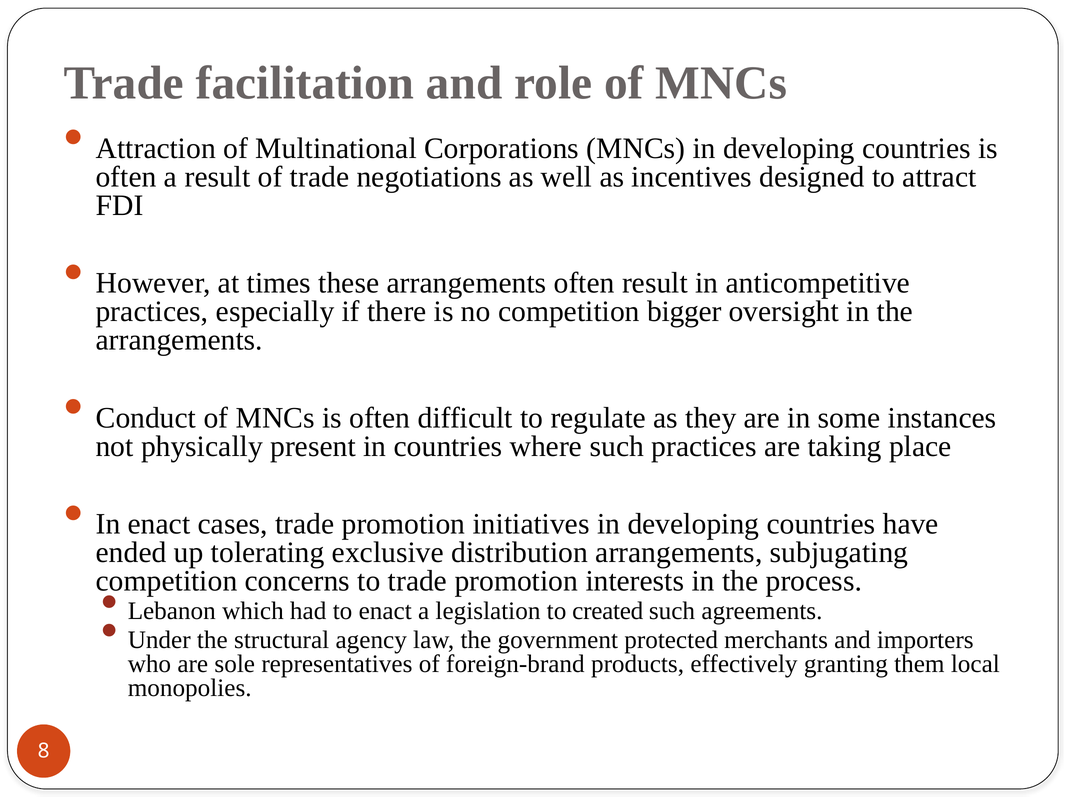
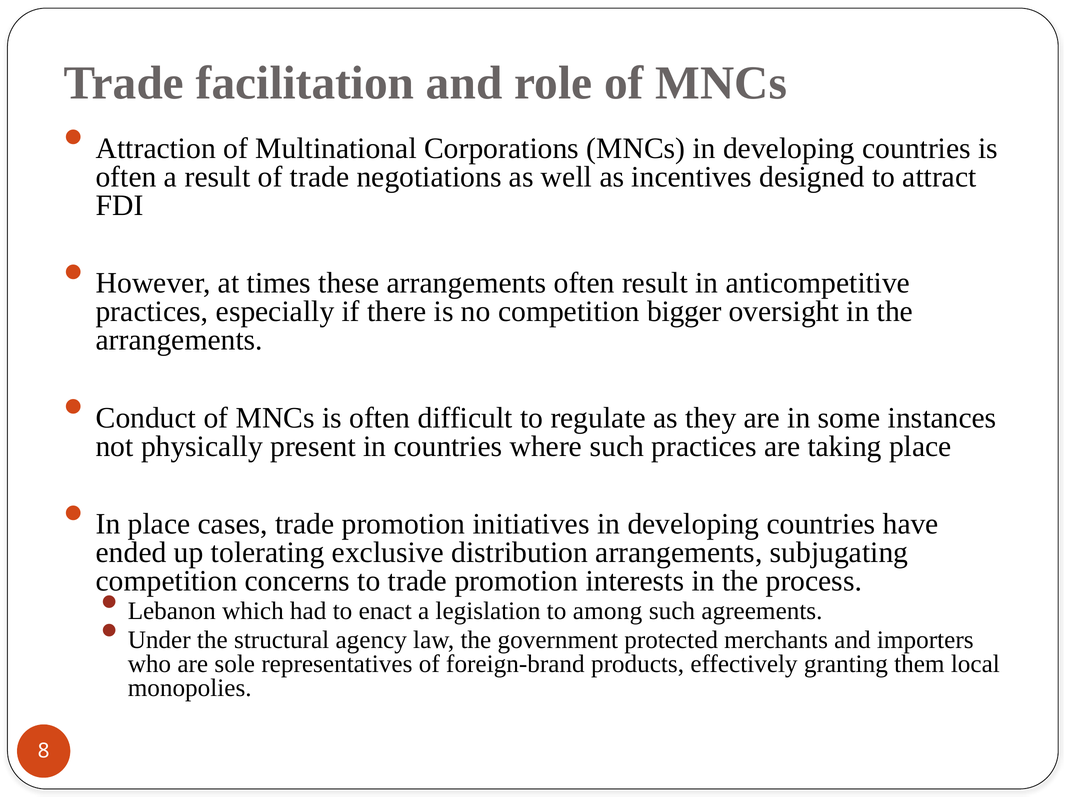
In enact: enact -> place
created: created -> among
